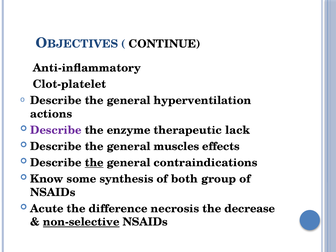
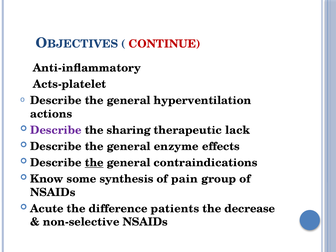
CONTINUE colour: black -> red
Clot-platelet: Clot-platelet -> Acts-platelet
enzyme: enzyme -> sharing
muscles: muscles -> enzyme
both: both -> pain
necrosis: necrosis -> patients
non-selective underline: present -> none
